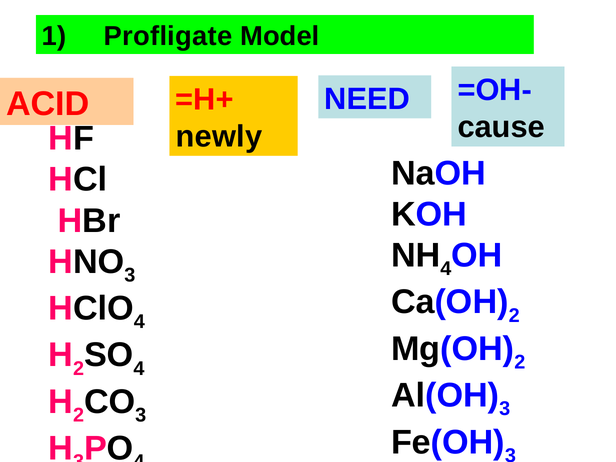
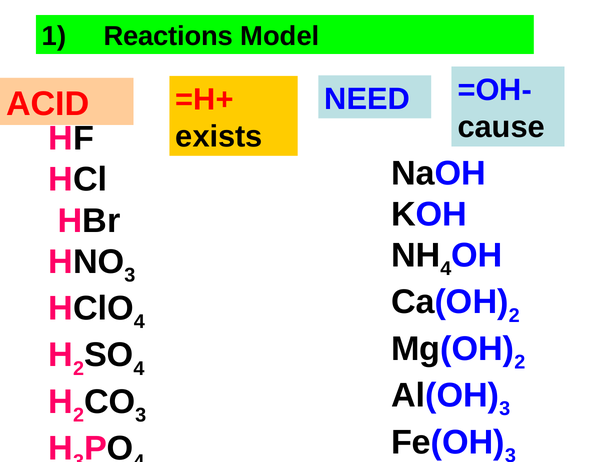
Profligate: Profligate -> Reactions
newly: newly -> exists
